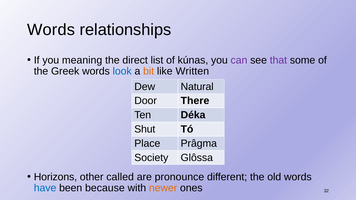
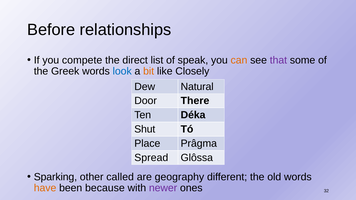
Words at (51, 30): Words -> Before
meaning: meaning -> compete
kúnas: kúnas -> speak
can colour: purple -> orange
Written: Written -> Closely
Society: Society -> Spread
Horizons: Horizons -> Sparking
pronounce: pronounce -> geography
have colour: blue -> orange
newer colour: orange -> purple
